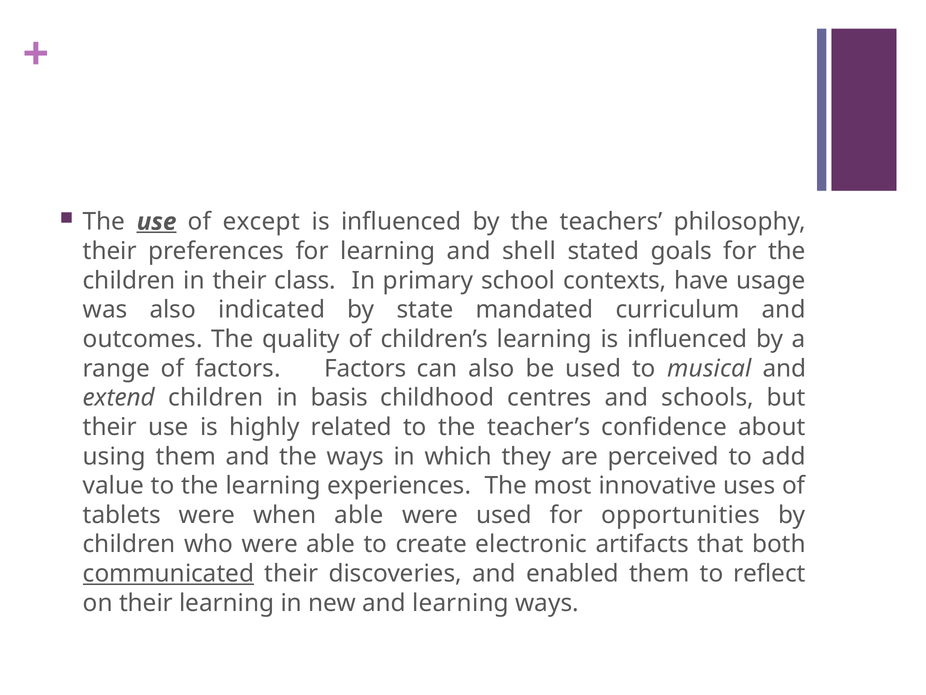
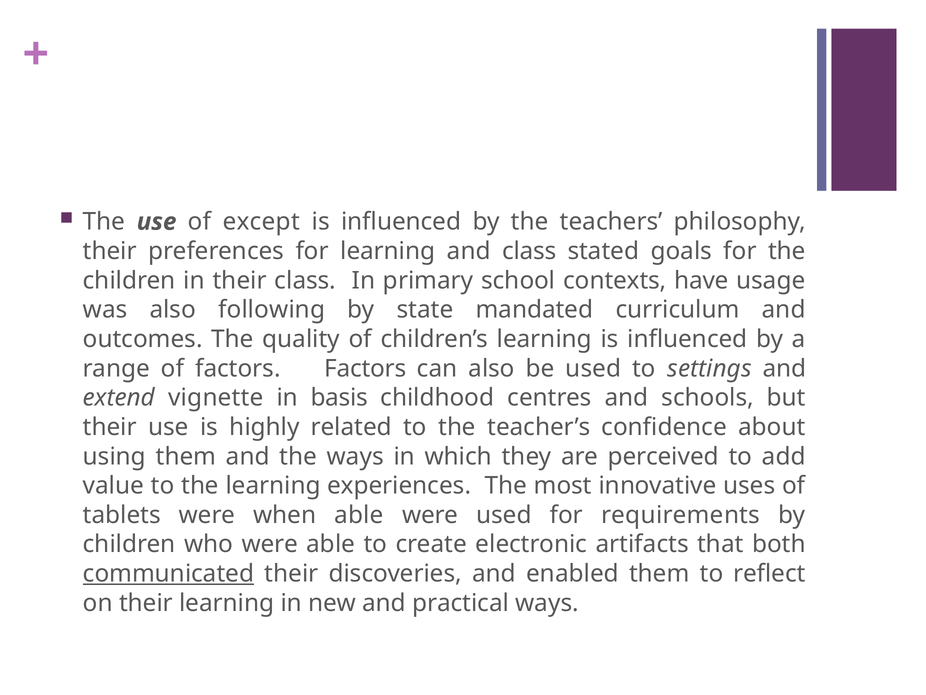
use at (157, 222) underline: present -> none
and shell: shell -> class
indicated: indicated -> following
musical: musical -> settings
extend children: children -> vignette
opportunities: opportunities -> requirements
and learning: learning -> practical
